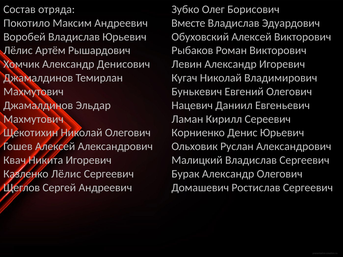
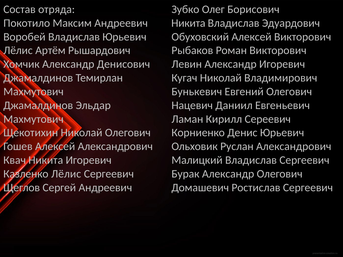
Вместе at (188, 23): Вместе -> Никита
